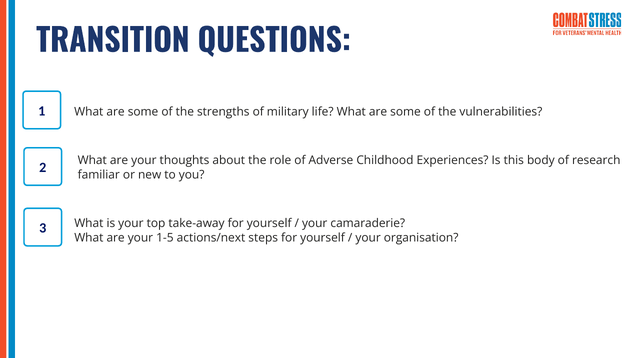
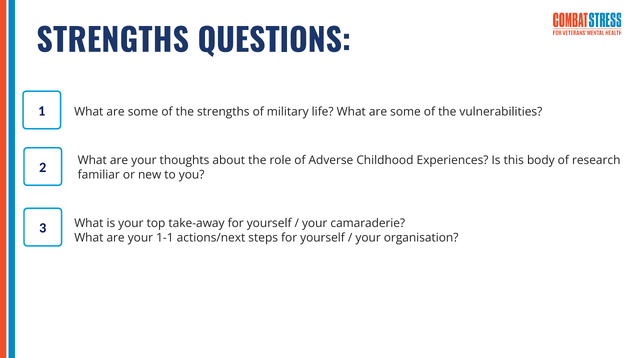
TRANSITION at (113, 41): TRANSITION -> STRENGTHS
1-5: 1-5 -> 1-1
